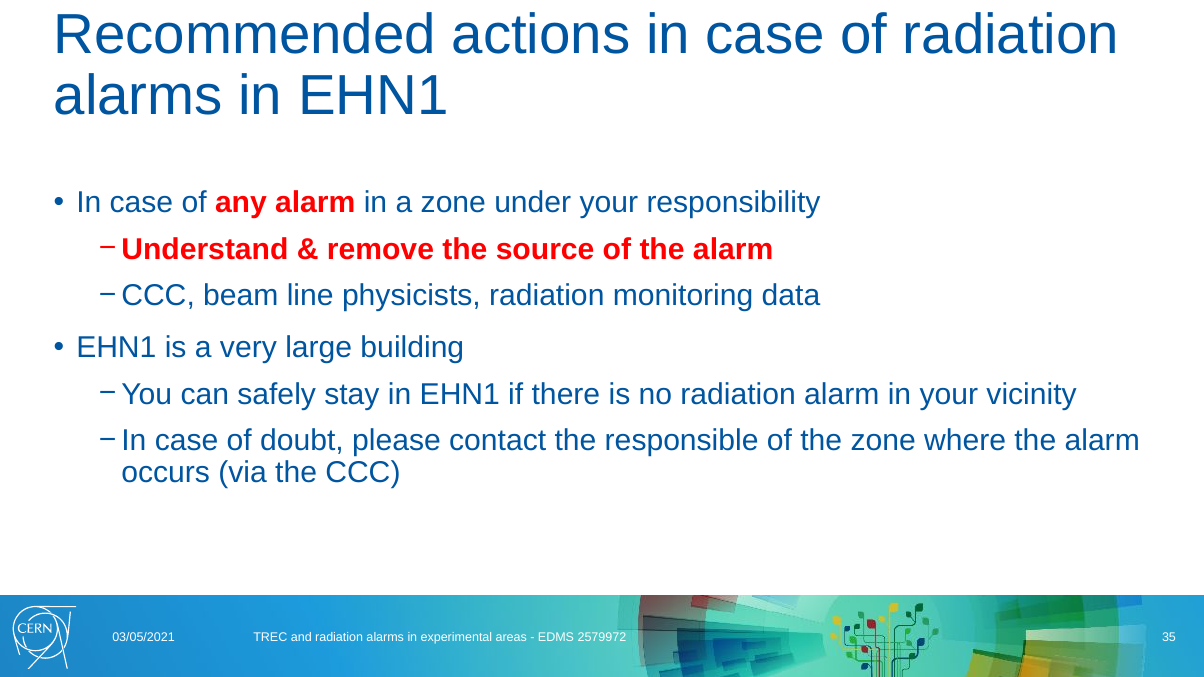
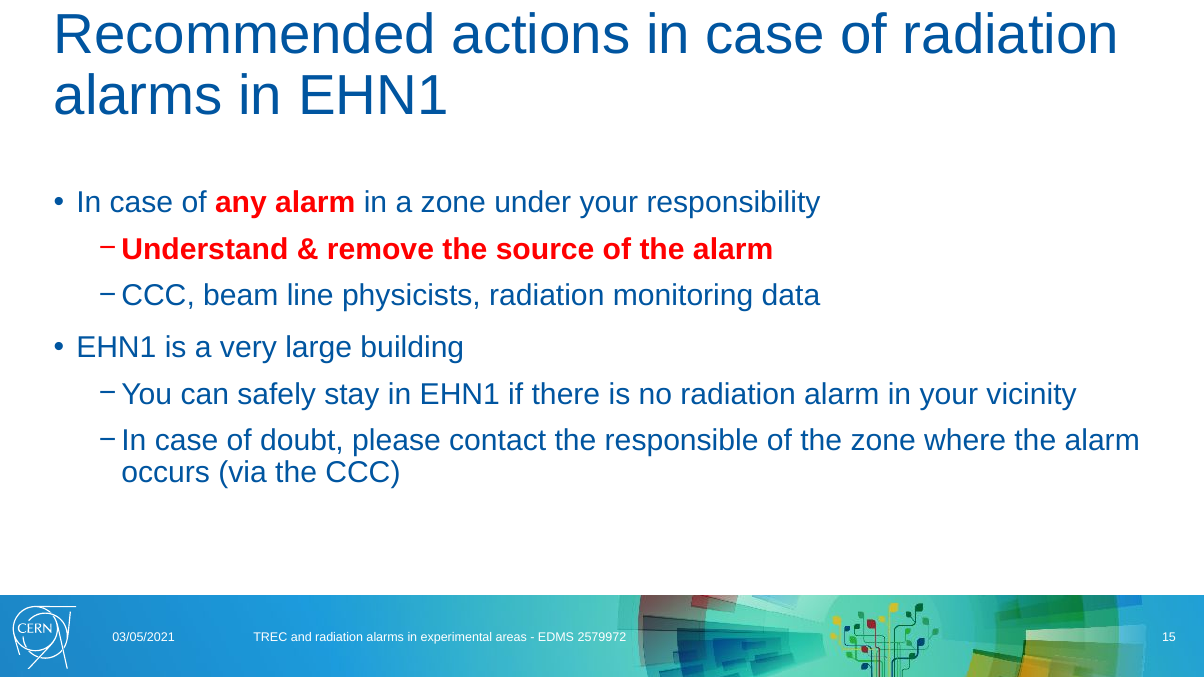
35: 35 -> 15
